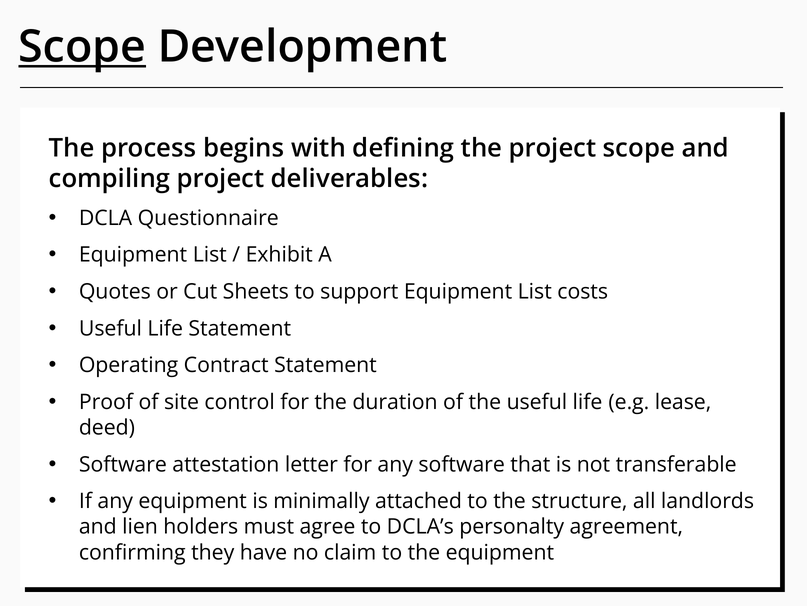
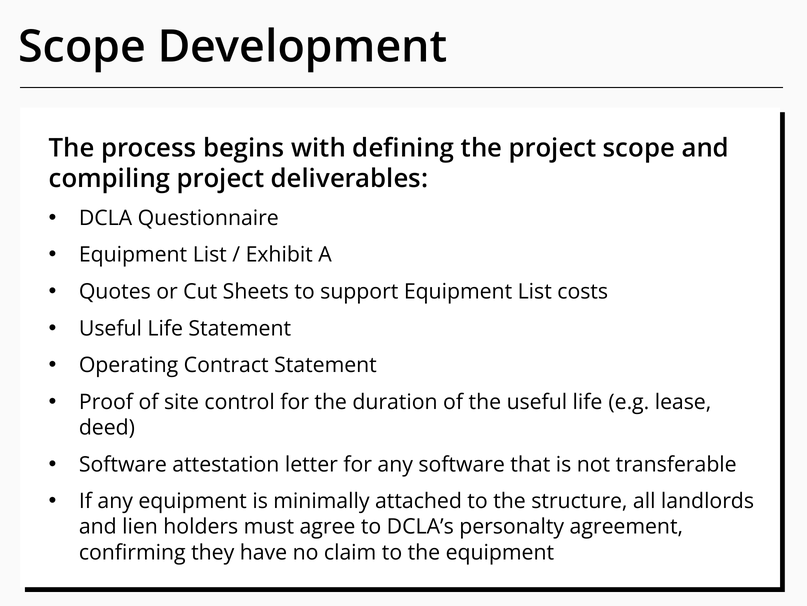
Scope at (82, 47) underline: present -> none
